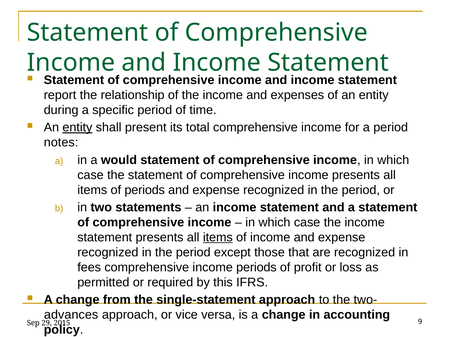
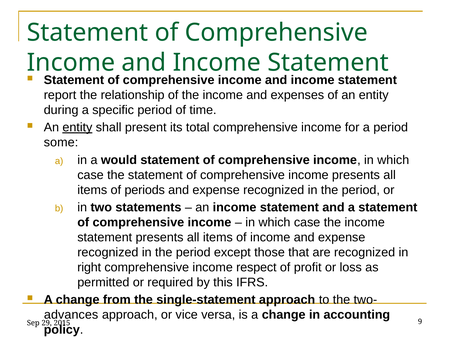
notes: notes -> some
items at (218, 237) underline: present -> none
fees: fees -> right
income periods: periods -> respect
